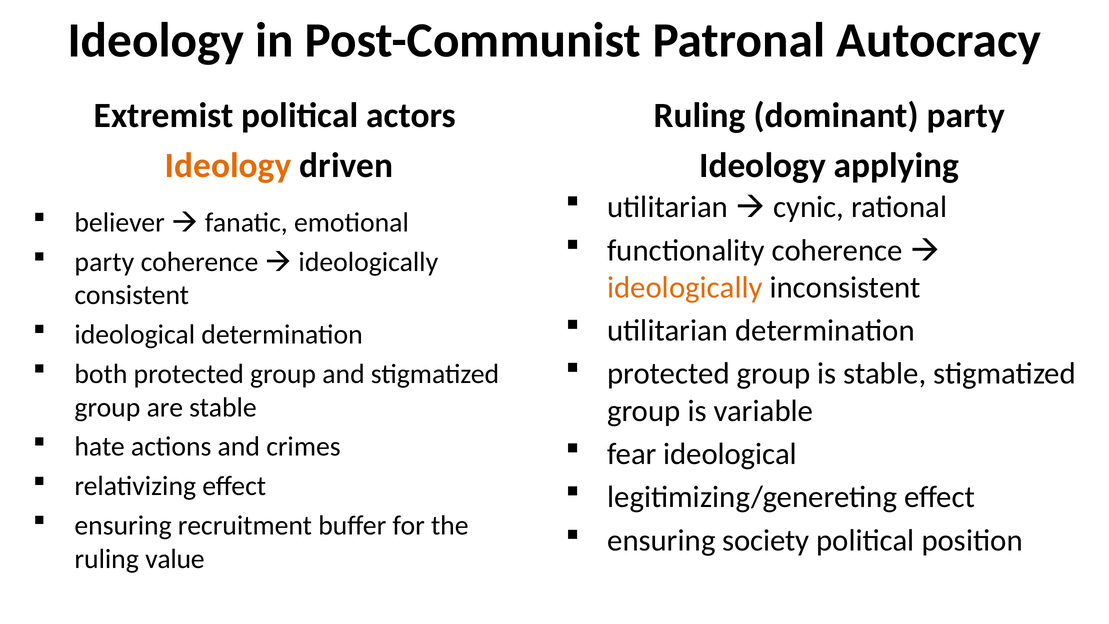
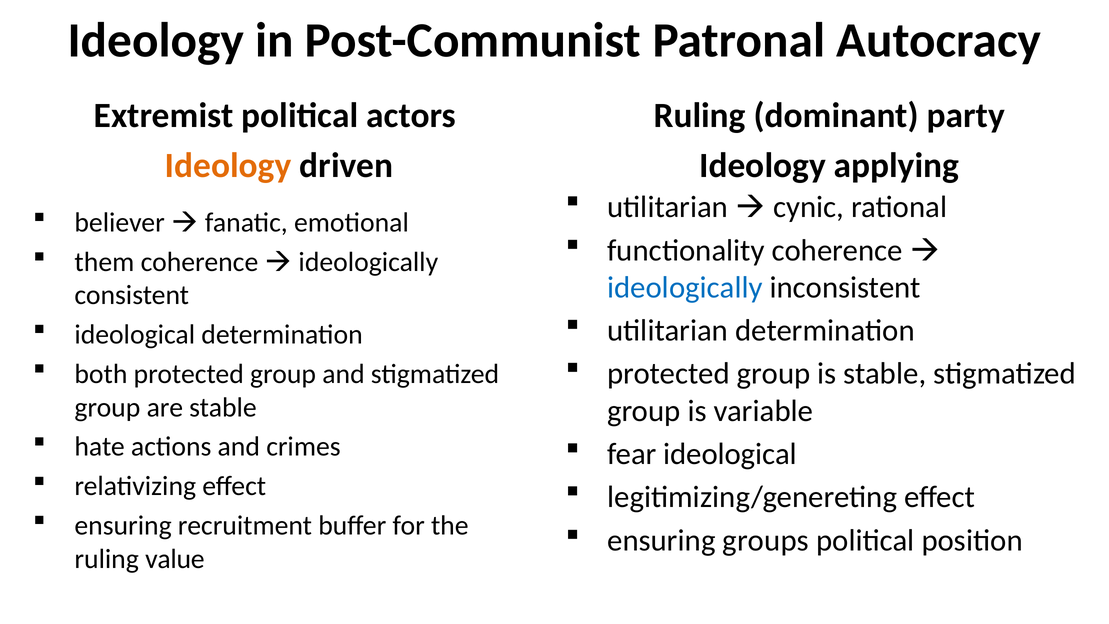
party at (104, 262): party -> them
ideologically at (685, 287) colour: orange -> blue
society: society -> groups
